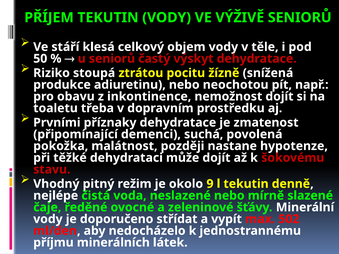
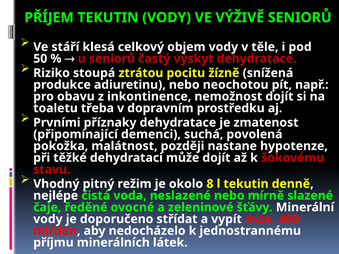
9: 9 -> 8
502: 502 -> 490
